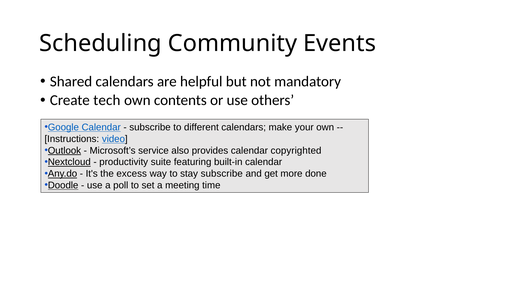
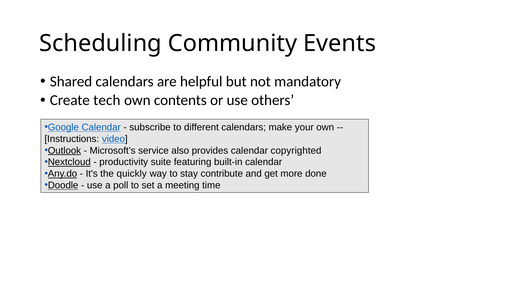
excess: excess -> quickly
stay subscribe: subscribe -> contribute
